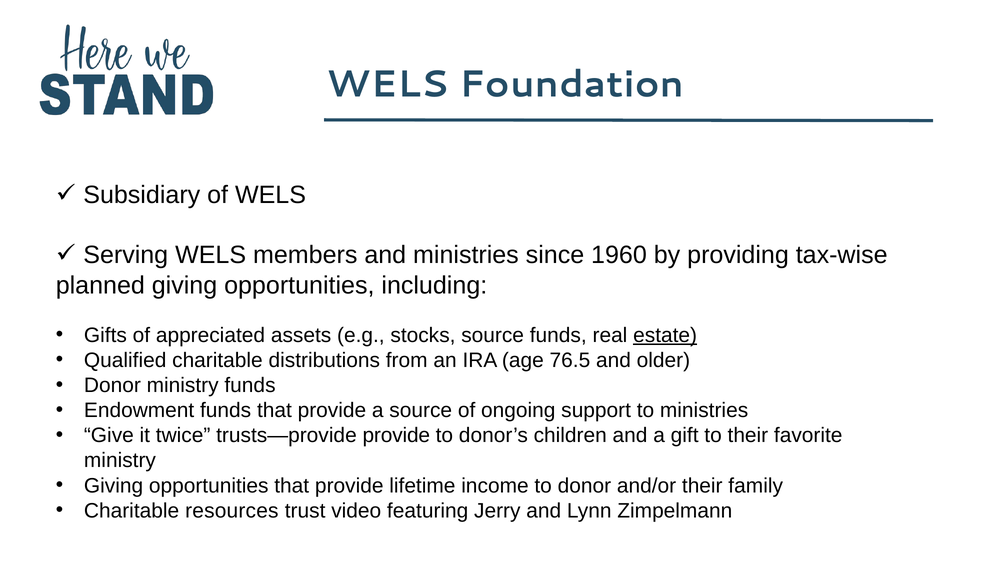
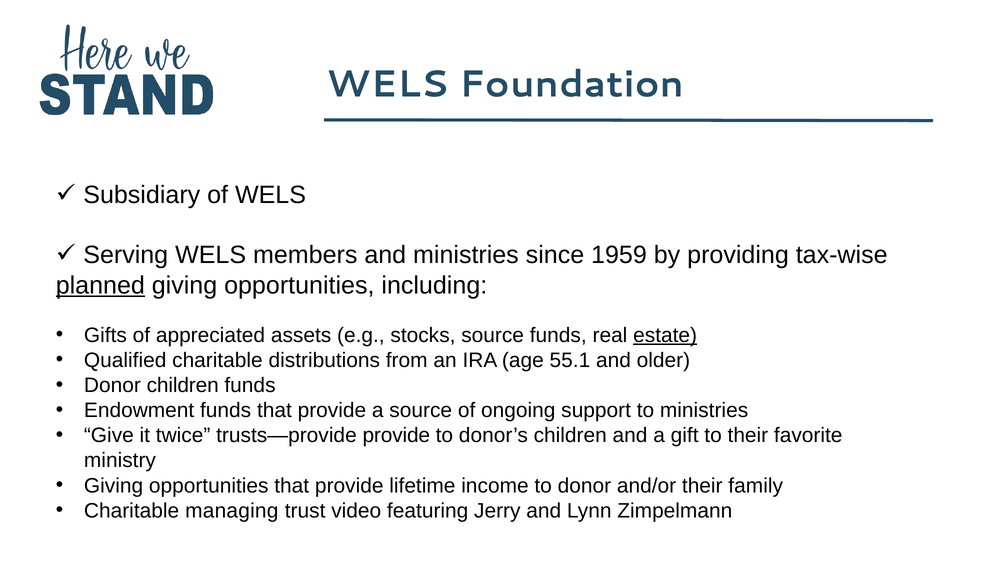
1960: 1960 -> 1959
planned underline: none -> present
76.5: 76.5 -> 55.1
Donor ministry: ministry -> children
resources: resources -> managing
